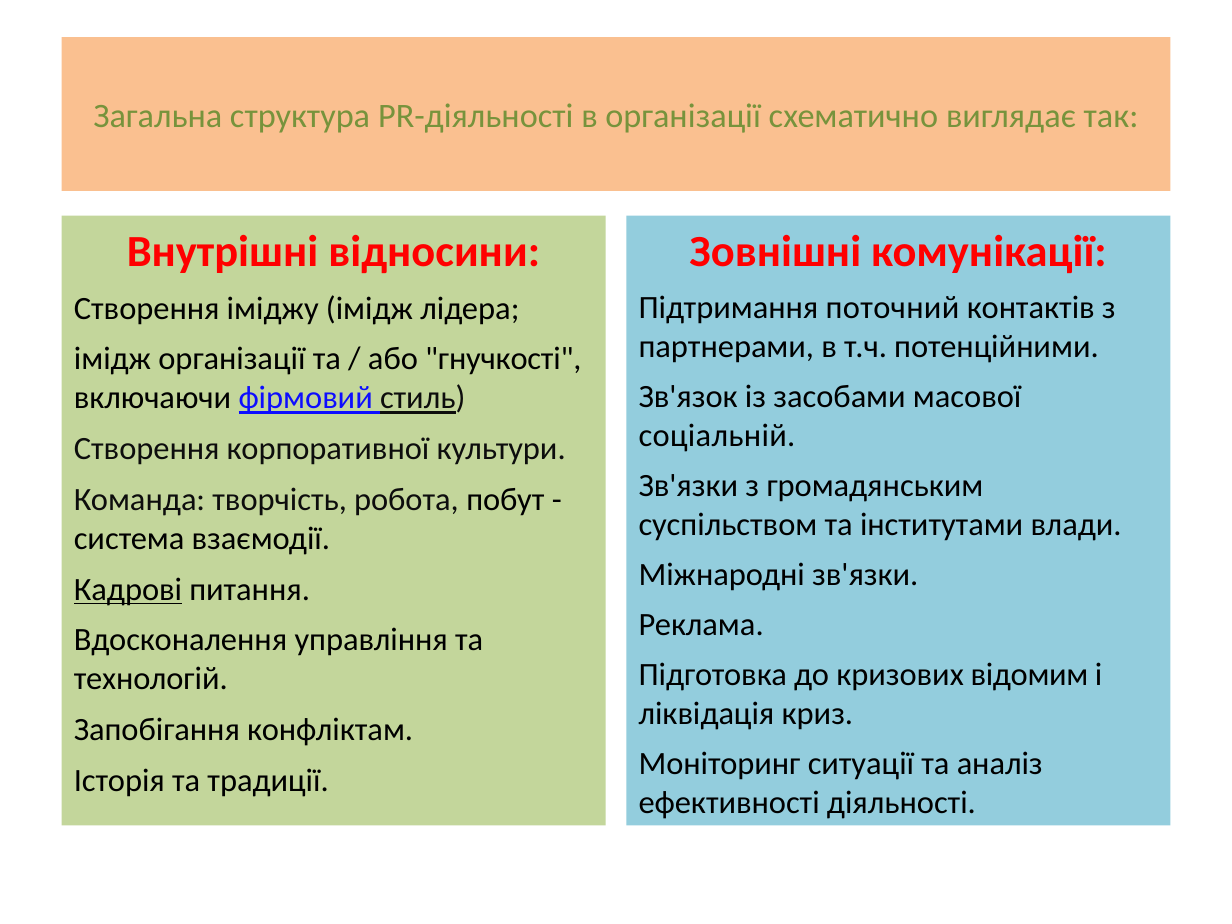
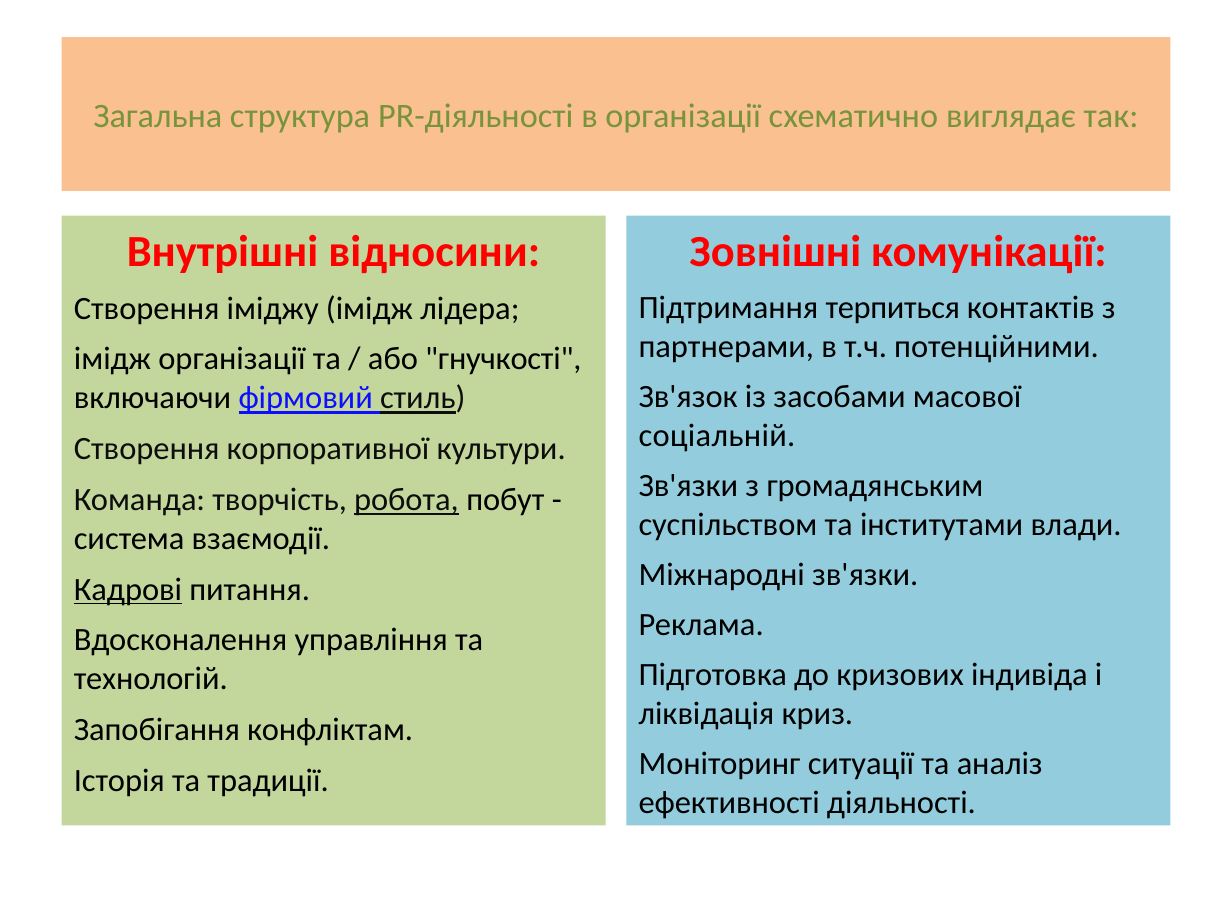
поточний: поточний -> терпиться
робота underline: none -> present
відомим: відомим -> індивіда
